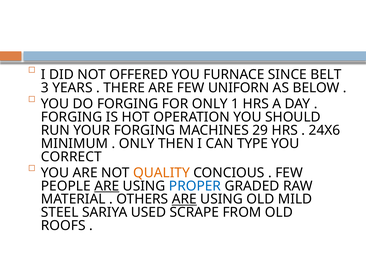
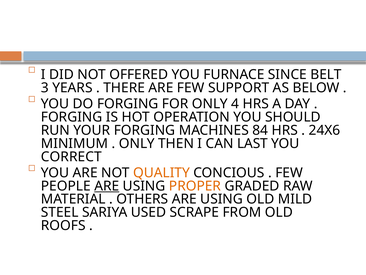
UNIFORN: UNIFORN -> SUPPORT
1: 1 -> 4
29: 29 -> 84
TYPE: TYPE -> LAST
PROPER colour: blue -> orange
ARE at (184, 199) underline: present -> none
